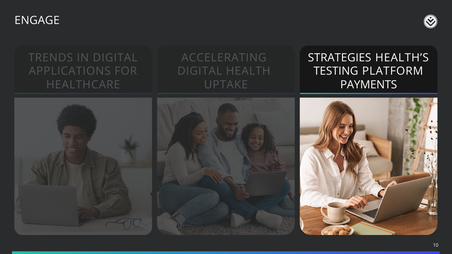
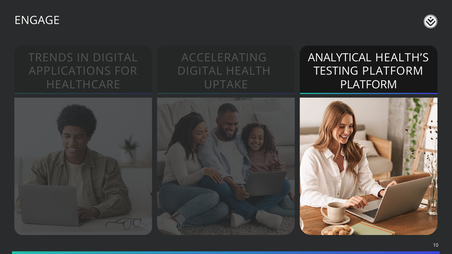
STRATEGIES: STRATEGIES -> ANALYTICAL
PAYMENTS at (369, 85): PAYMENTS -> PLATFORM
